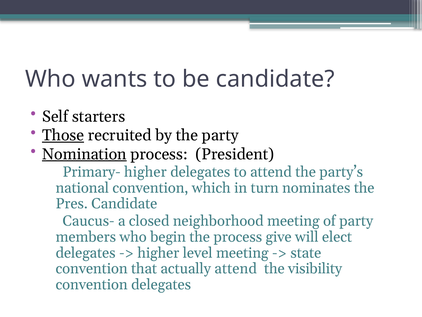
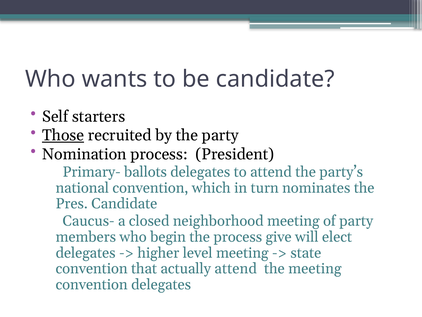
Nomination underline: present -> none
Primary- higher: higher -> ballots
the visibility: visibility -> meeting
